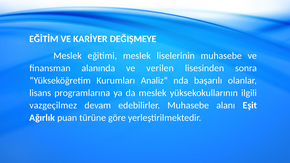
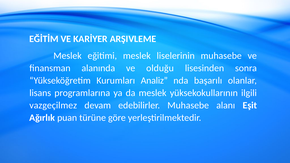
DEĞIŞMEYE: DEĞIŞMEYE -> ARŞIVLEME
verilen: verilen -> olduğu
